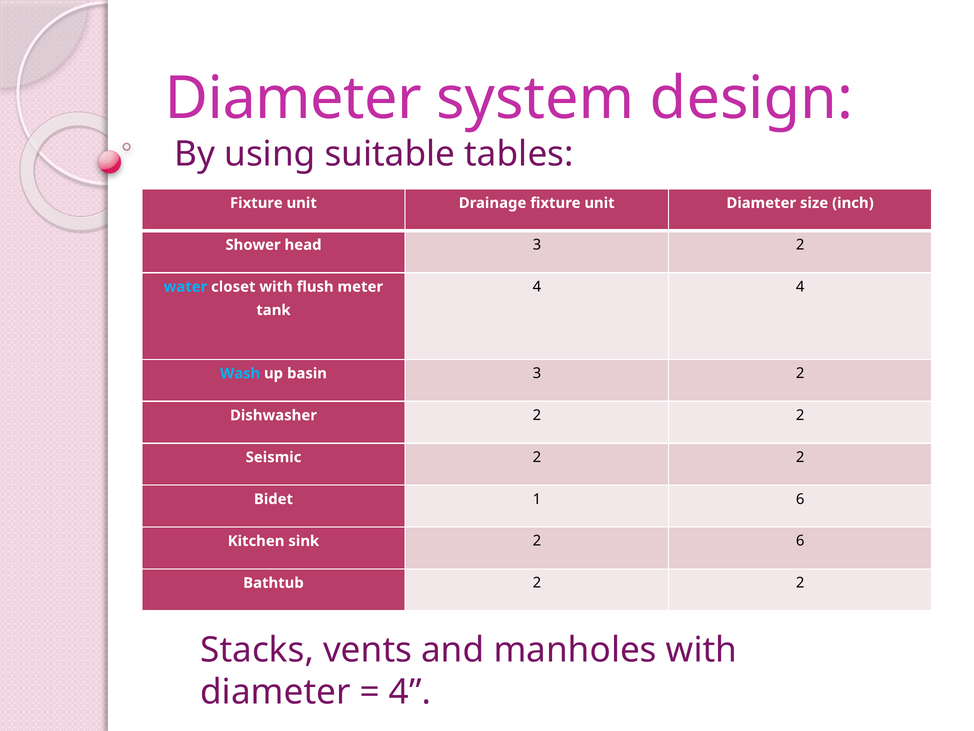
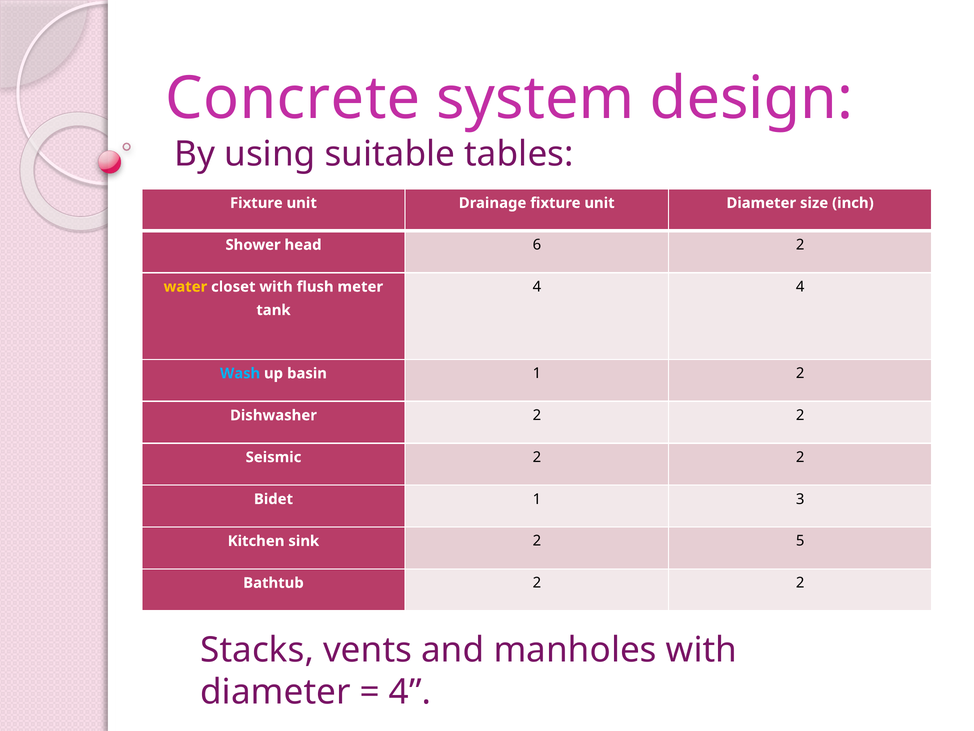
Diameter at (293, 99): Diameter -> Concrete
head 3: 3 -> 6
water colour: light blue -> yellow
basin 3: 3 -> 1
1 6: 6 -> 3
2 6: 6 -> 5
